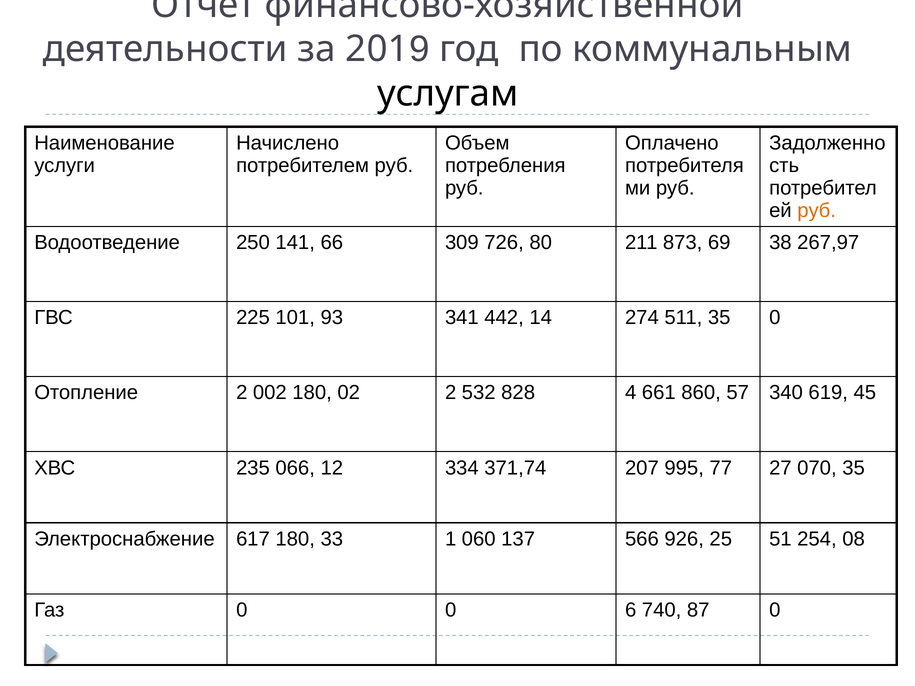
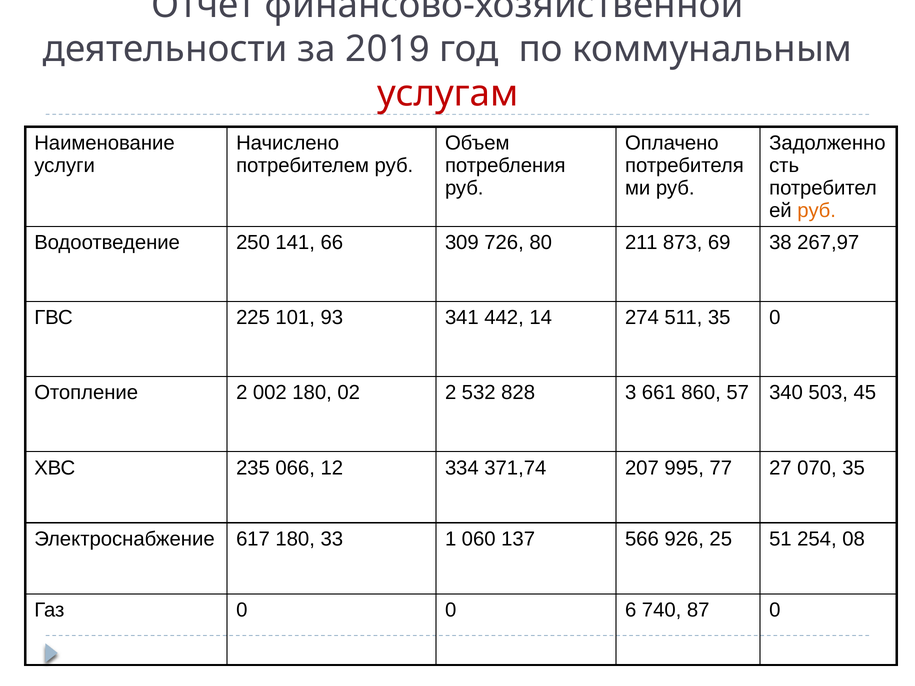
услугам colour: black -> red
4: 4 -> 3
619: 619 -> 503
